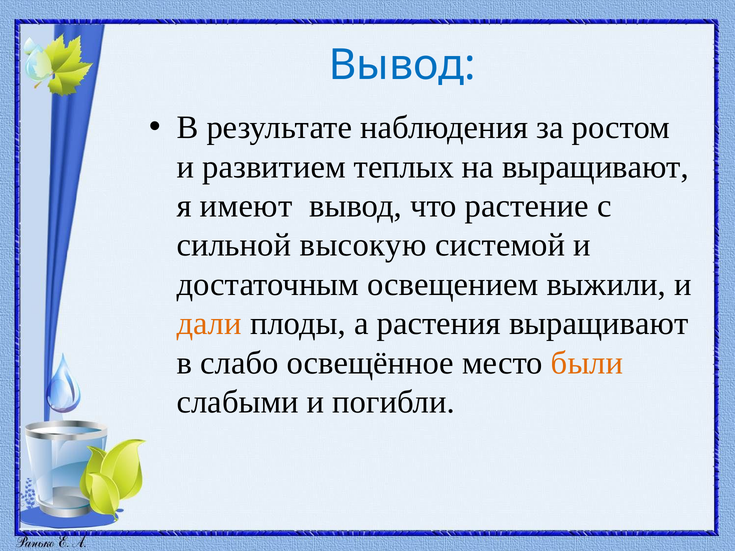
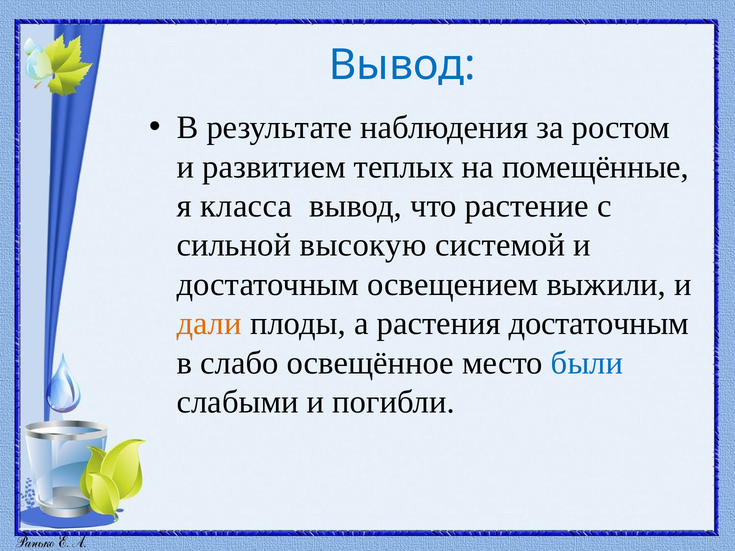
на выращивают: выращивают -> помещённые
имеют: имеют -> класса
растения выращивают: выращивают -> достаточным
были colour: orange -> blue
